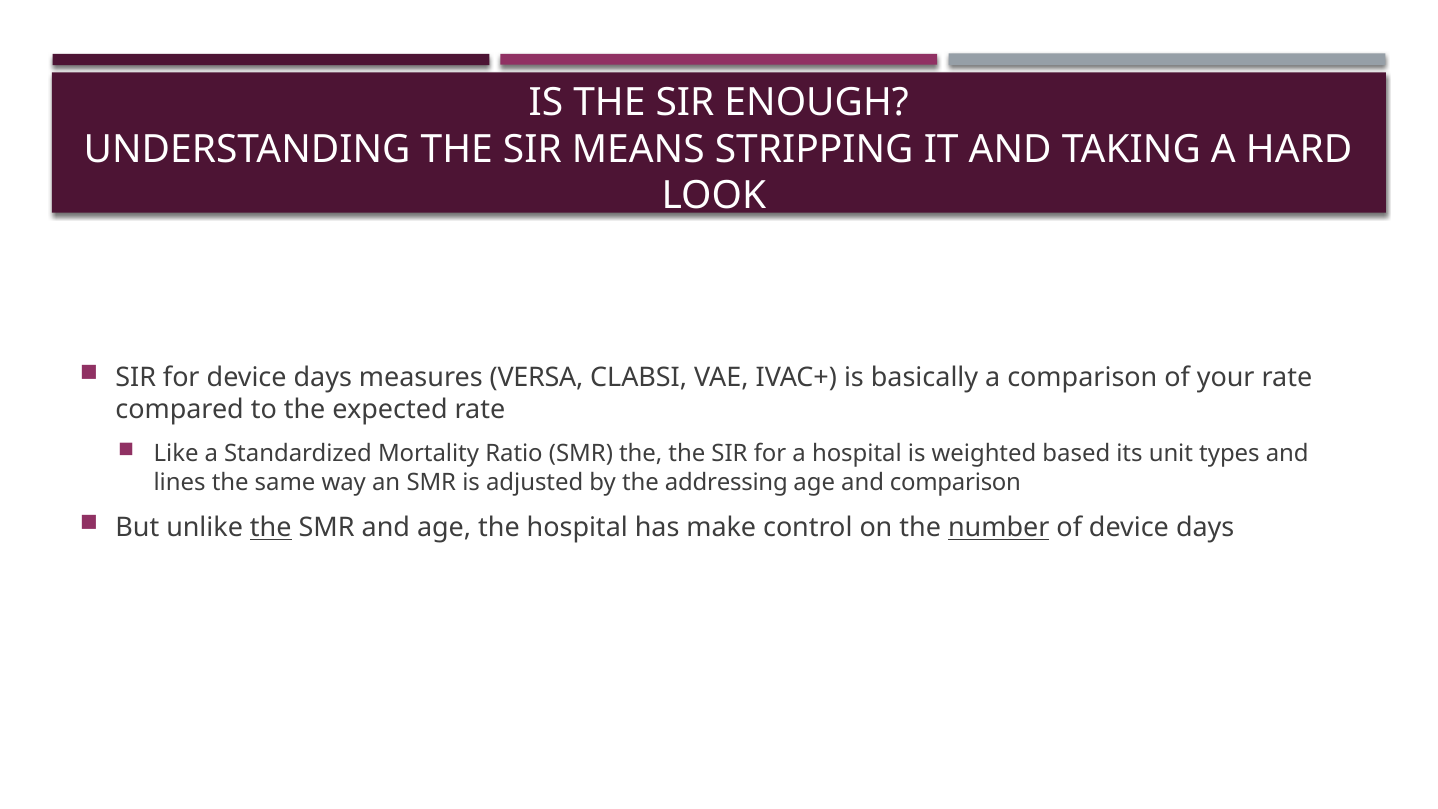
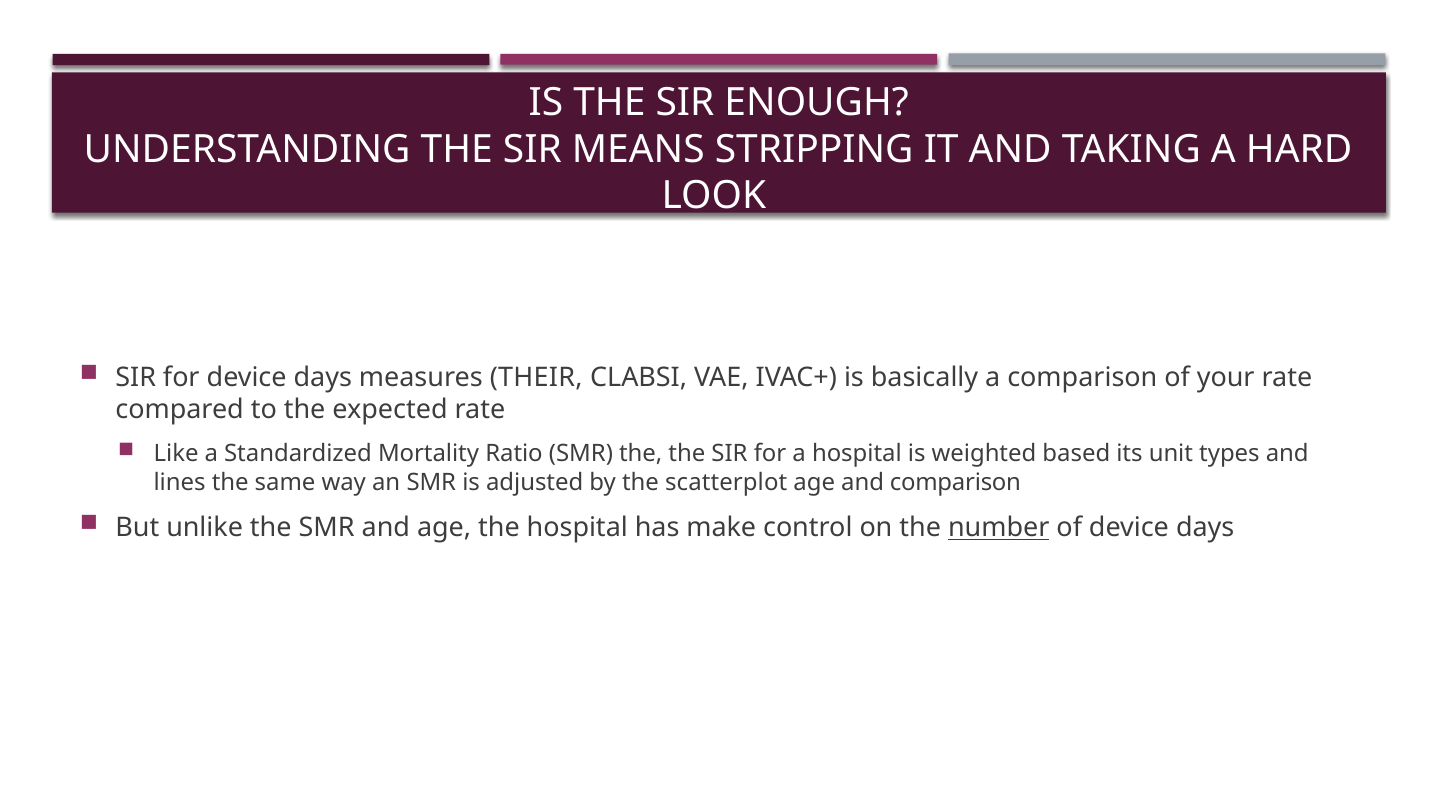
VERSA: VERSA -> THEIR
addressing: addressing -> scatterplot
the at (271, 528) underline: present -> none
